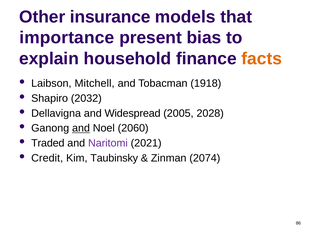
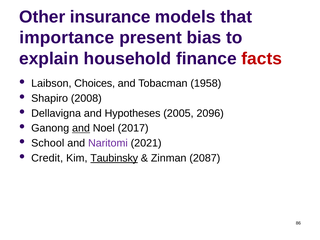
facts colour: orange -> red
Mitchell: Mitchell -> Choices
1918: 1918 -> 1958
2032: 2032 -> 2008
Widespread: Widespread -> Hypotheses
2028: 2028 -> 2096
2060: 2060 -> 2017
Traded: Traded -> School
Taubinsky underline: none -> present
2074: 2074 -> 2087
